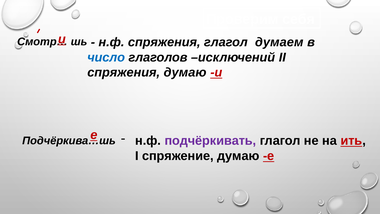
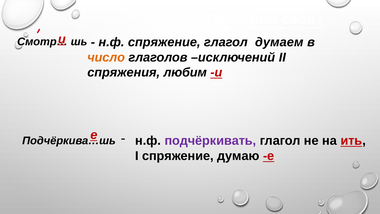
н.ф спряжения: спряжения -> спряжение
число colour: blue -> orange
спряжения думаю: думаю -> любим
